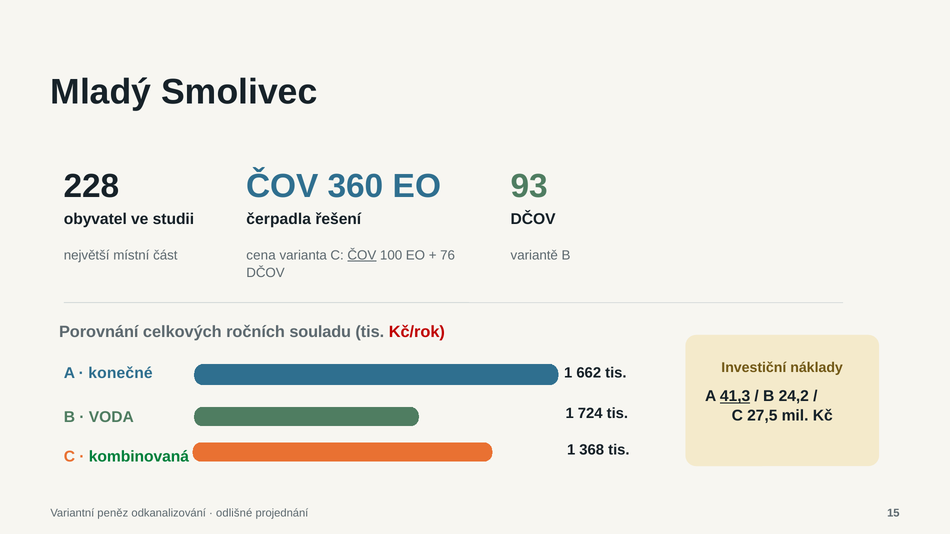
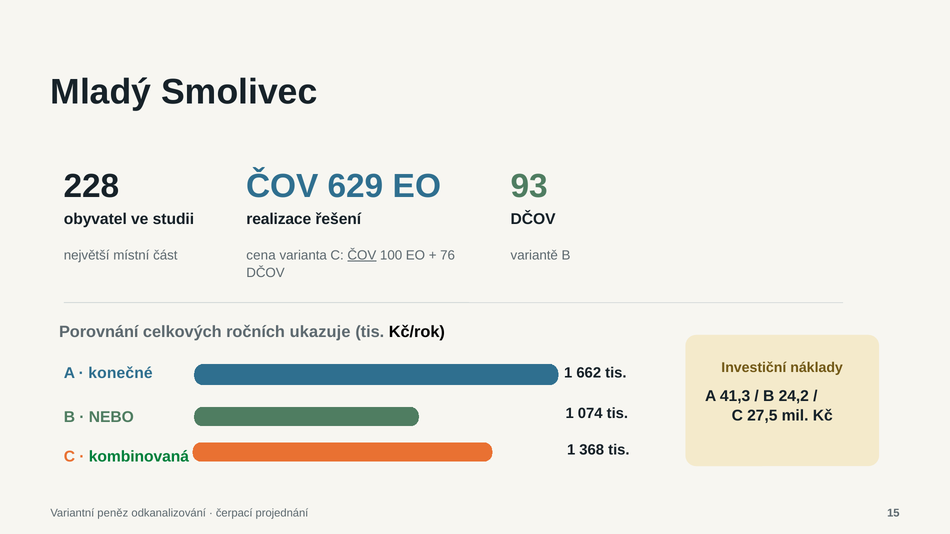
360: 360 -> 629
čerpadla: čerpadla -> realizace
souladu: souladu -> ukazuje
Kč/rok colour: red -> black
41,3 underline: present -> none
724: 724 -> 074
VODA: VODA -> NEBO
odlišné: odlišné -> čerpací
